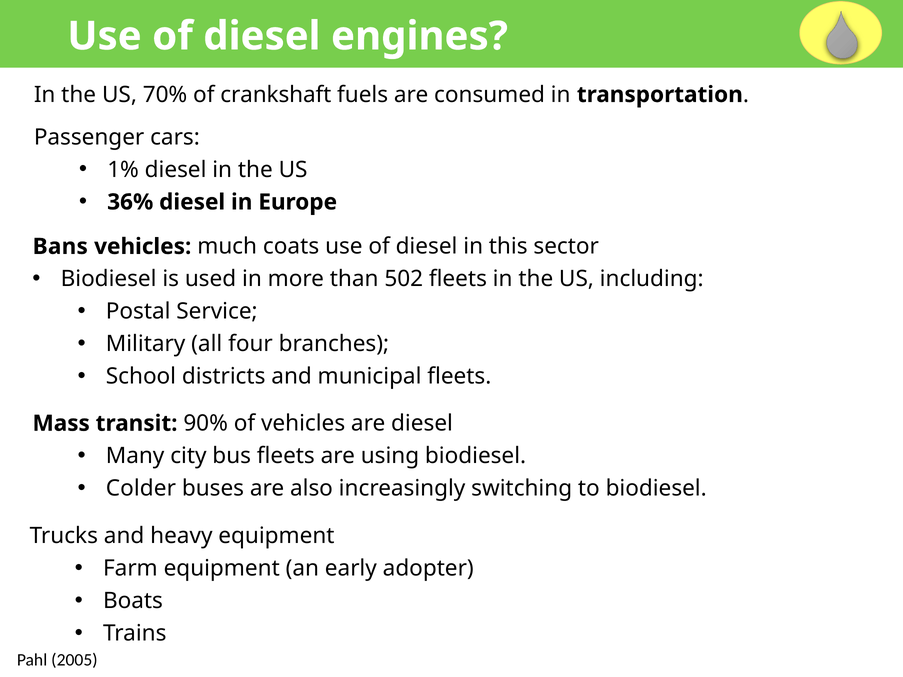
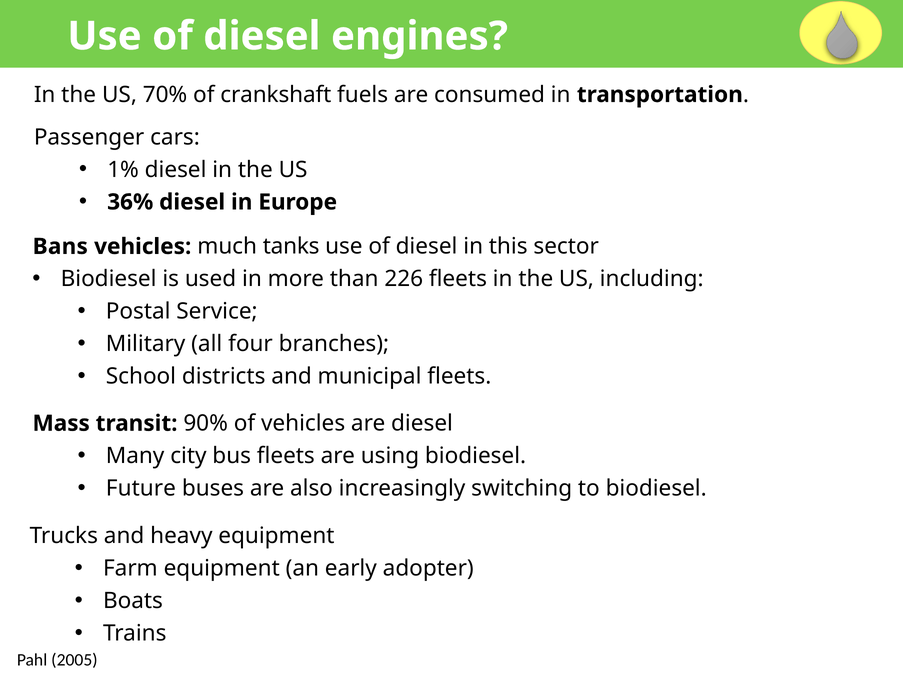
coats: coats -> tanks
502: 502 -> 226
Colder: Colder -> Future
